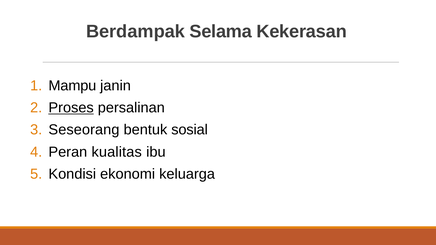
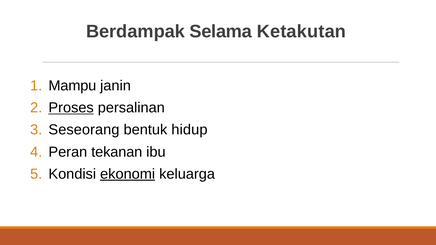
Kekerasan: Kekerasan -> Ketakutan
sosial: sosial -> hidup
kualitas: kualitas -> tekanan
ekonomi underline: none -> present
